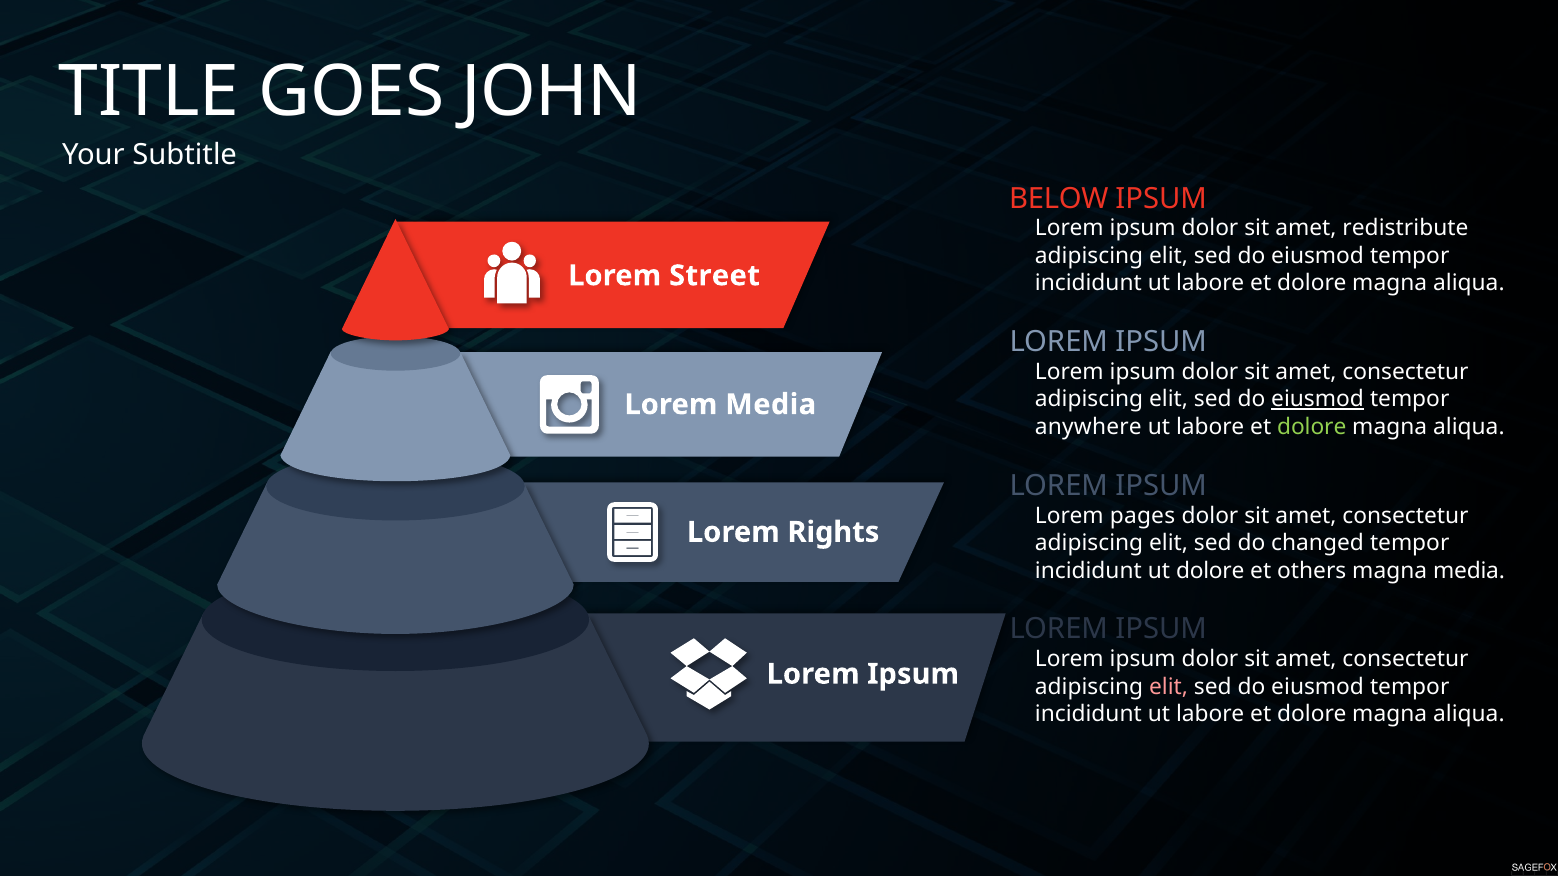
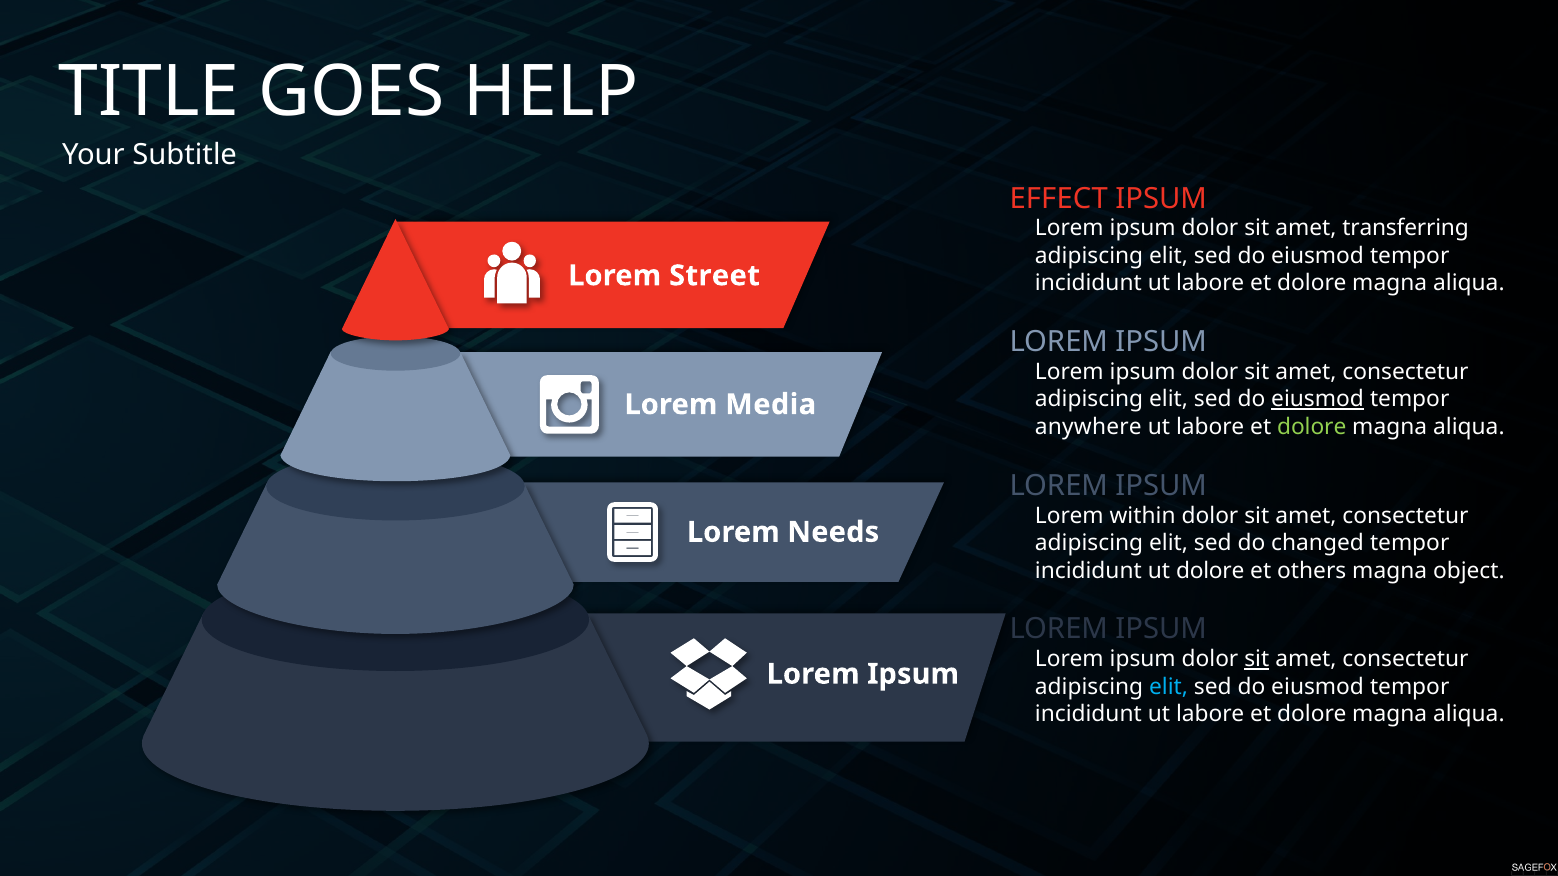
JOHN: JOHN -> HELP
BELOW: BELOW -> EFFECT
redistribute: redistribute -> transferring
pages: pages -> within
Rights: Rights -> Needs
magna media: media -> object
sit at (1257, 660) underline: none -> present
elit at (1169, 687) colour: pink -> light blue
